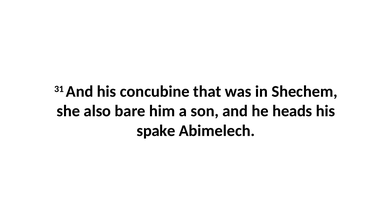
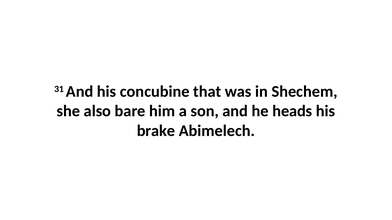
spake: spake -> brake
